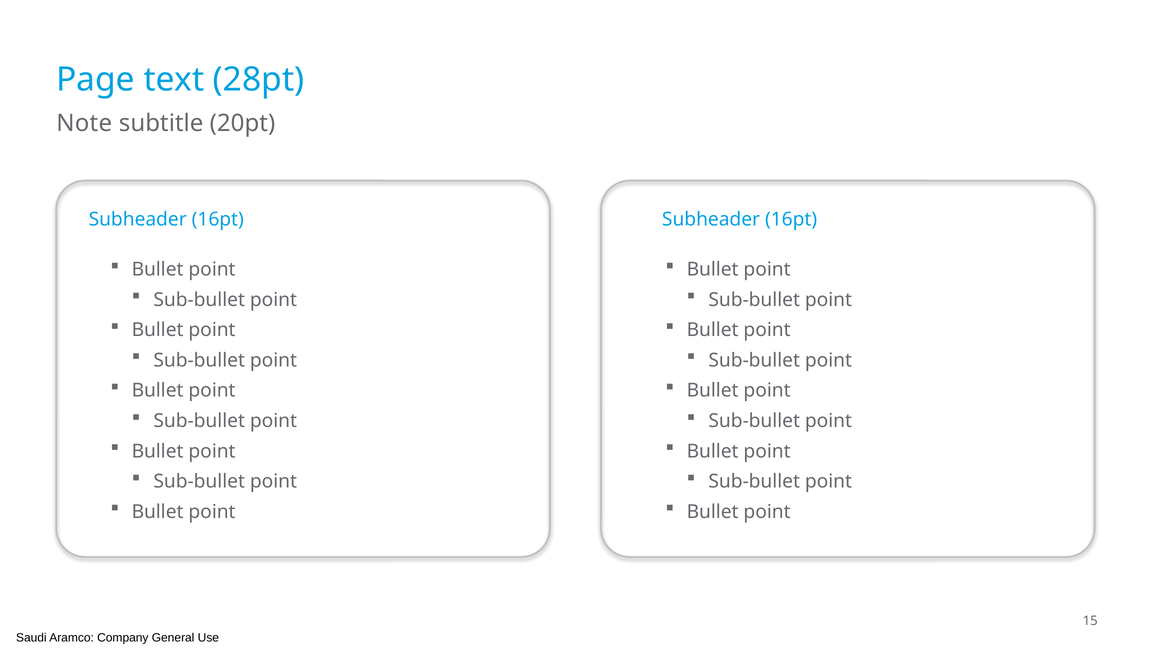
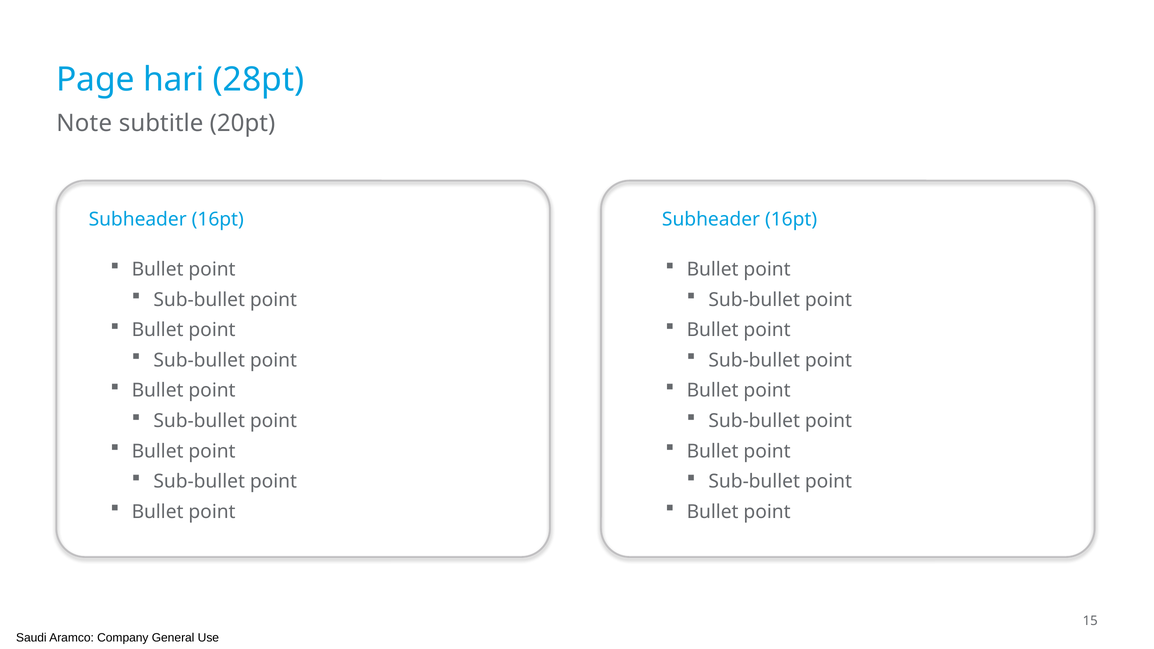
text: text -> hari
